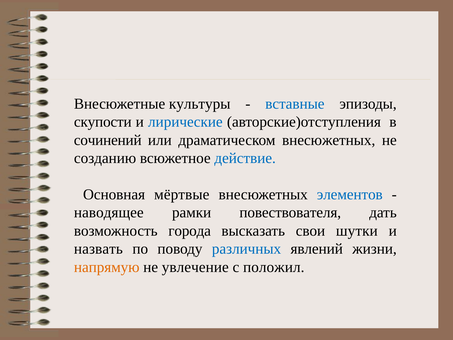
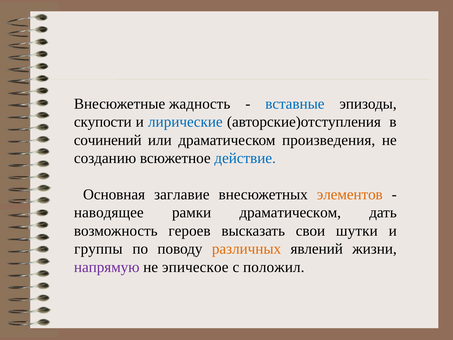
культуры: культуры -> жадность
драматическом внесюжетных: внесюжетных -> произведения
мёртвые: мёртвые -> заглавие
элементов colour: blue -> orange
рамки повествователя: повествователя -> драматическом
города: города -> героев
назвать: назвать -> группы
различных colour: blue -> orange
напрямую colour: orange -> purple
увлечение: увлечение -> эпическое
